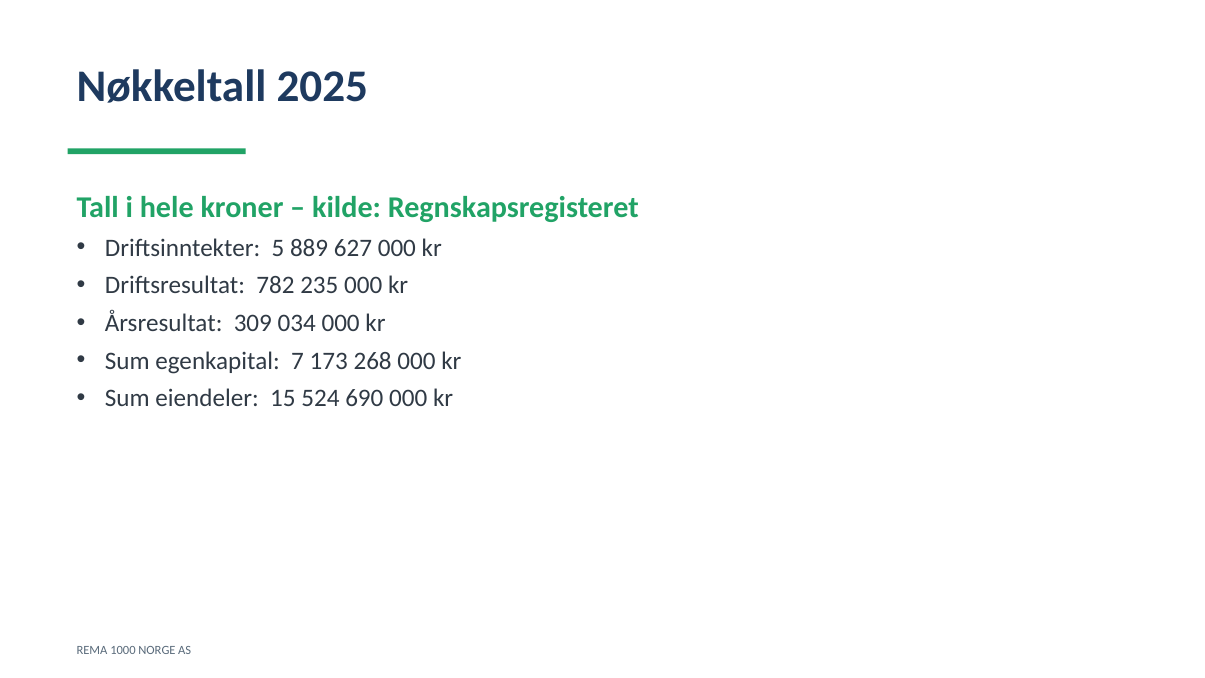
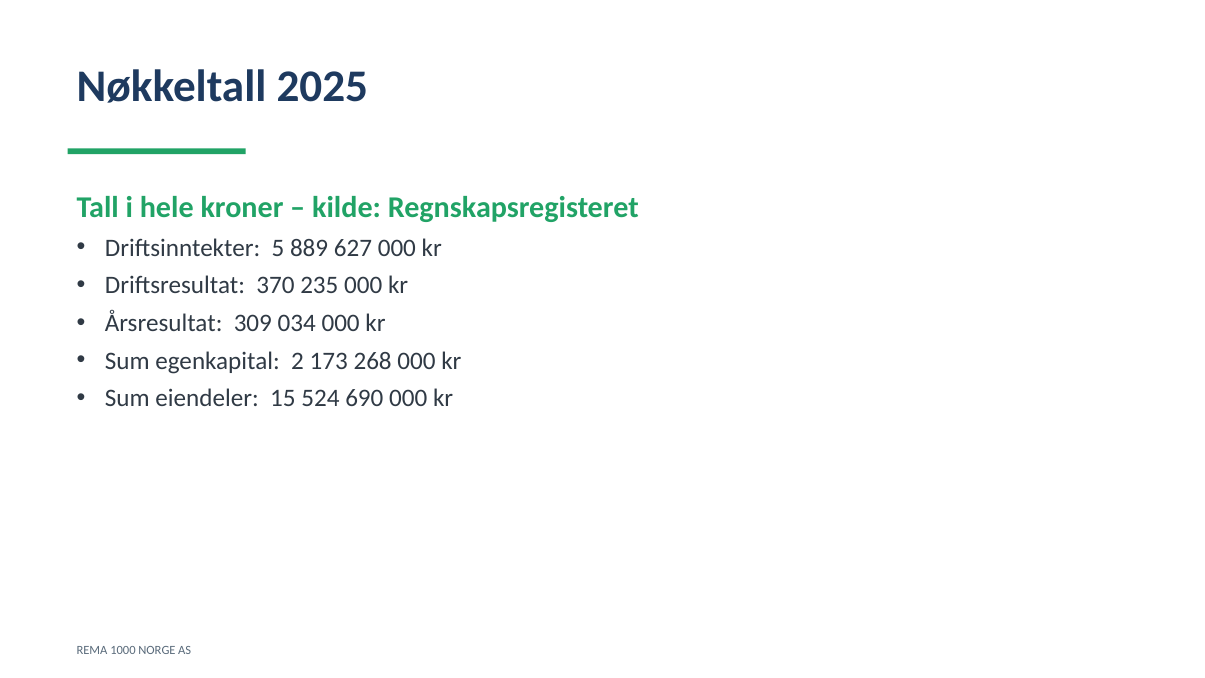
782: 782 -> 370
7: 7 -> 2
